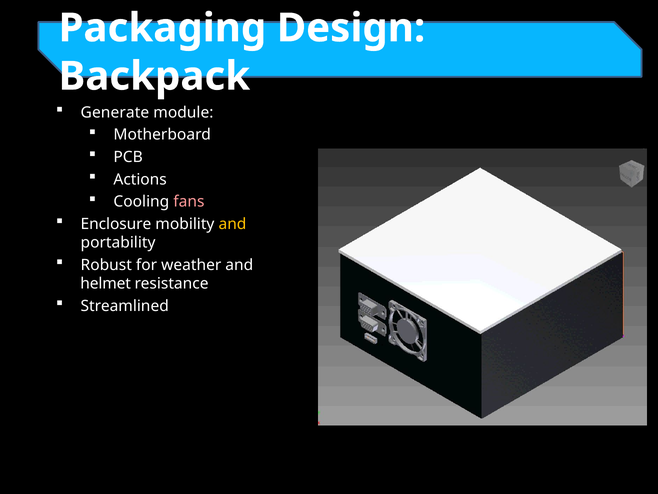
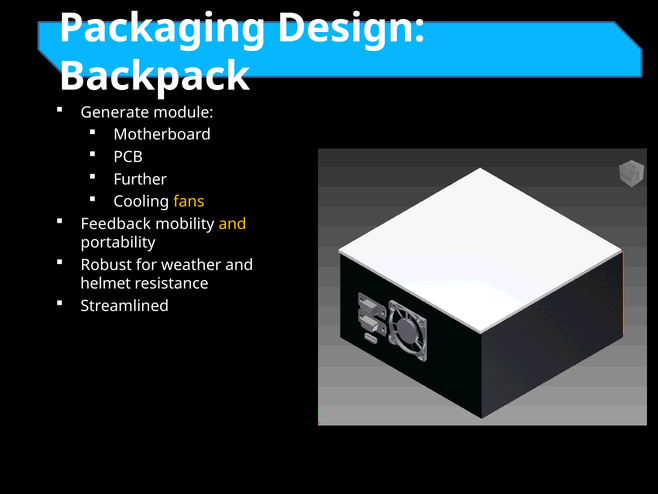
Actions: Actions -> Further
fans colour: pink -> yellow
Enclosure: Enclosure -> Feedback
